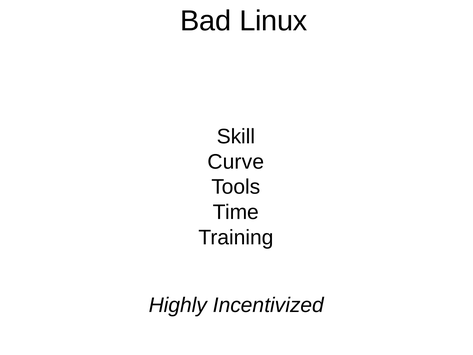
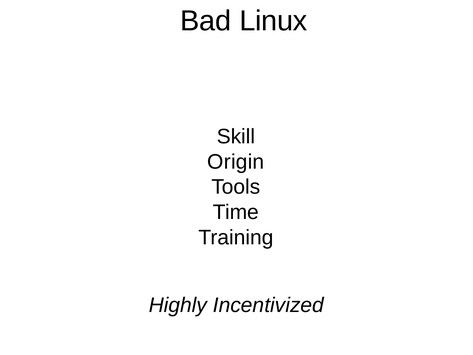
Curve: Curve -> Origin
